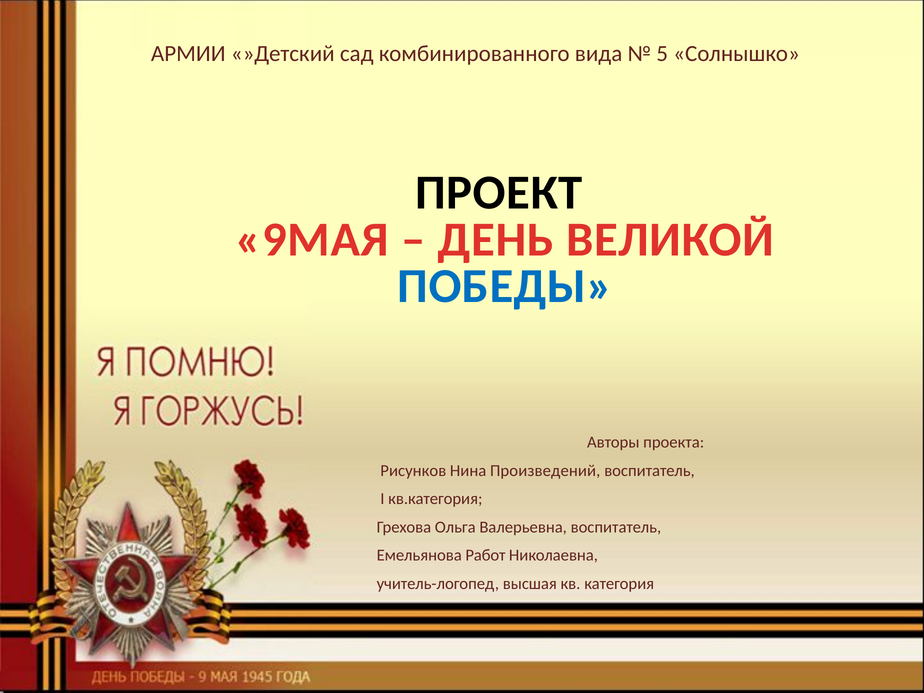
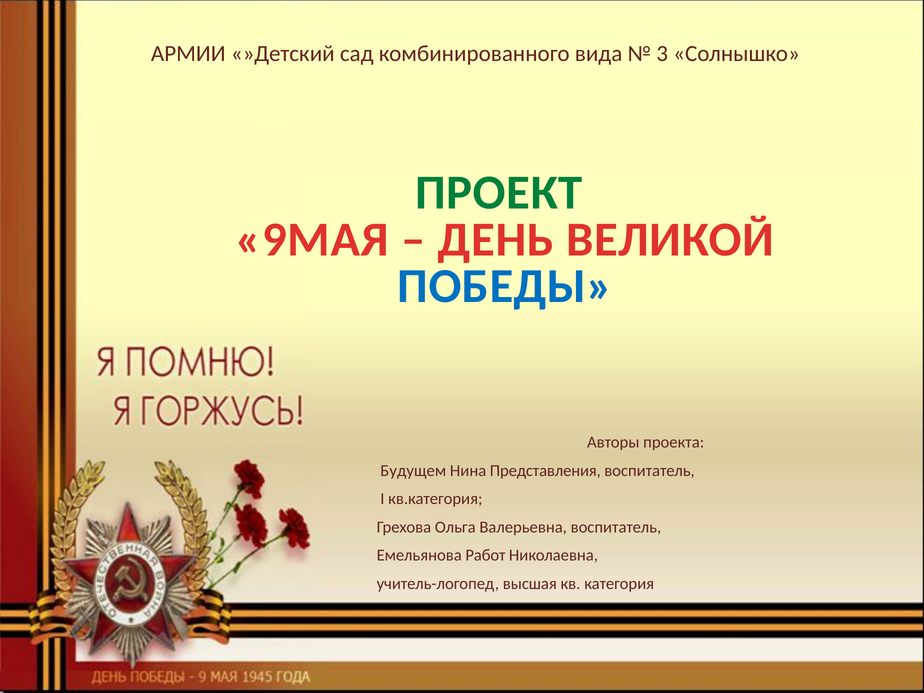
5: 5 -> 3
ПРОЕКТ colour: black -> green
Рисунков: Рисунков -> Будущем
Произведений: Произведений -> Представления
